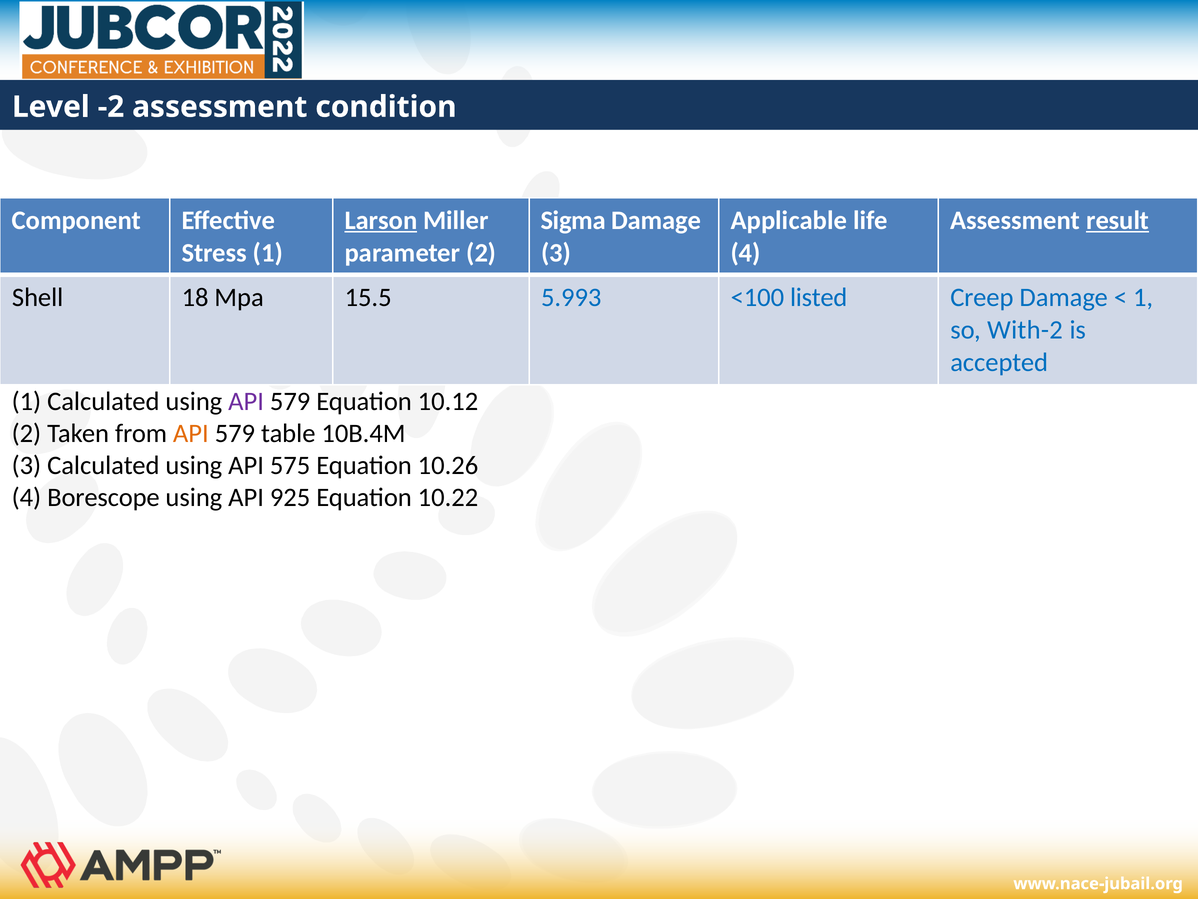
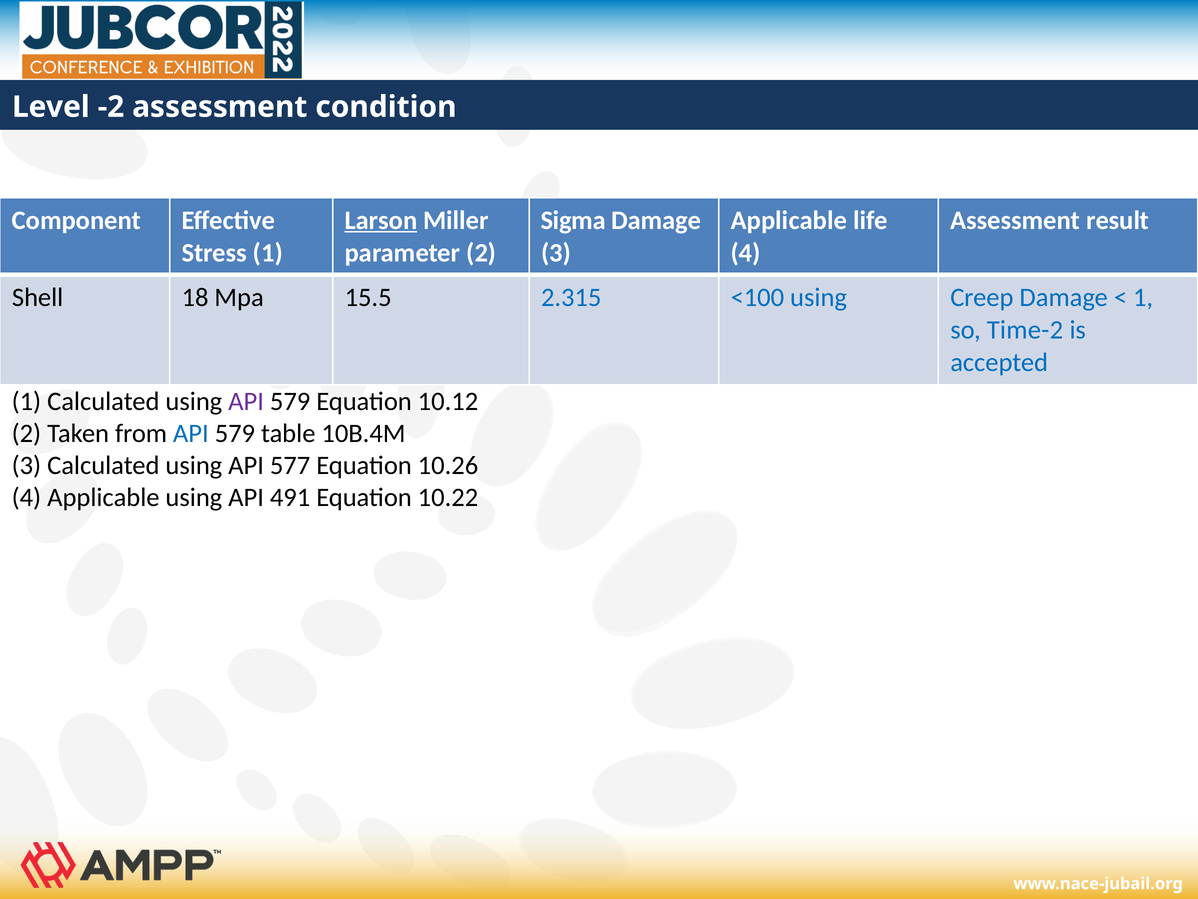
result underline: present -> none
5.993: 5.993 -> 2.315
<100 listed: listed -> using
With-2: With-2 -> Time-2
API at (191, 433) colour: orange -> blue
575: 575 -> 577
4 Borescope: Borescope -> Applicable
925: 925 -> 491
